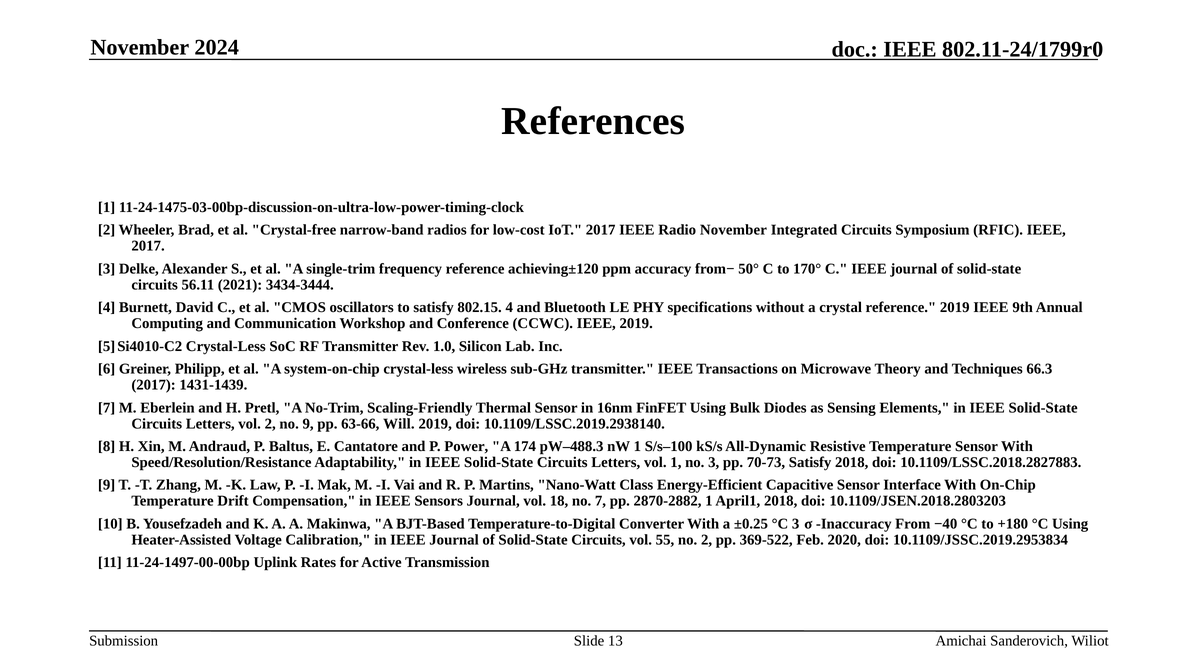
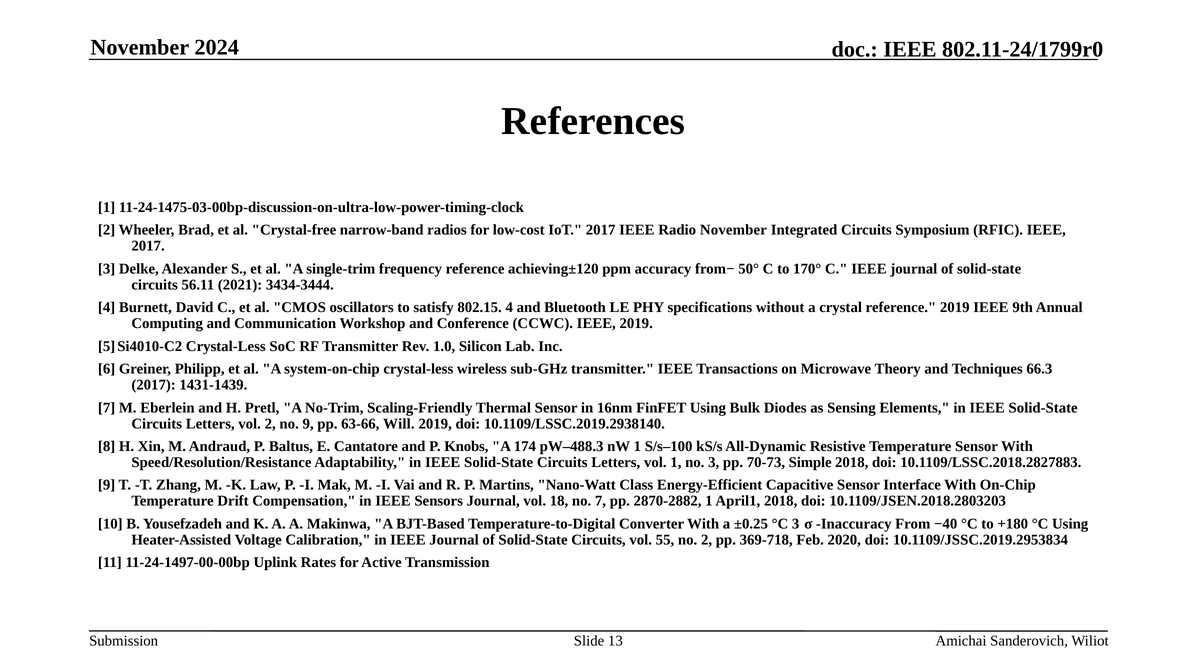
Power: Power -> Knobs
70-73 Satisfy: Satisfy -> Simple
369-522: 369-522 -> 369-718
